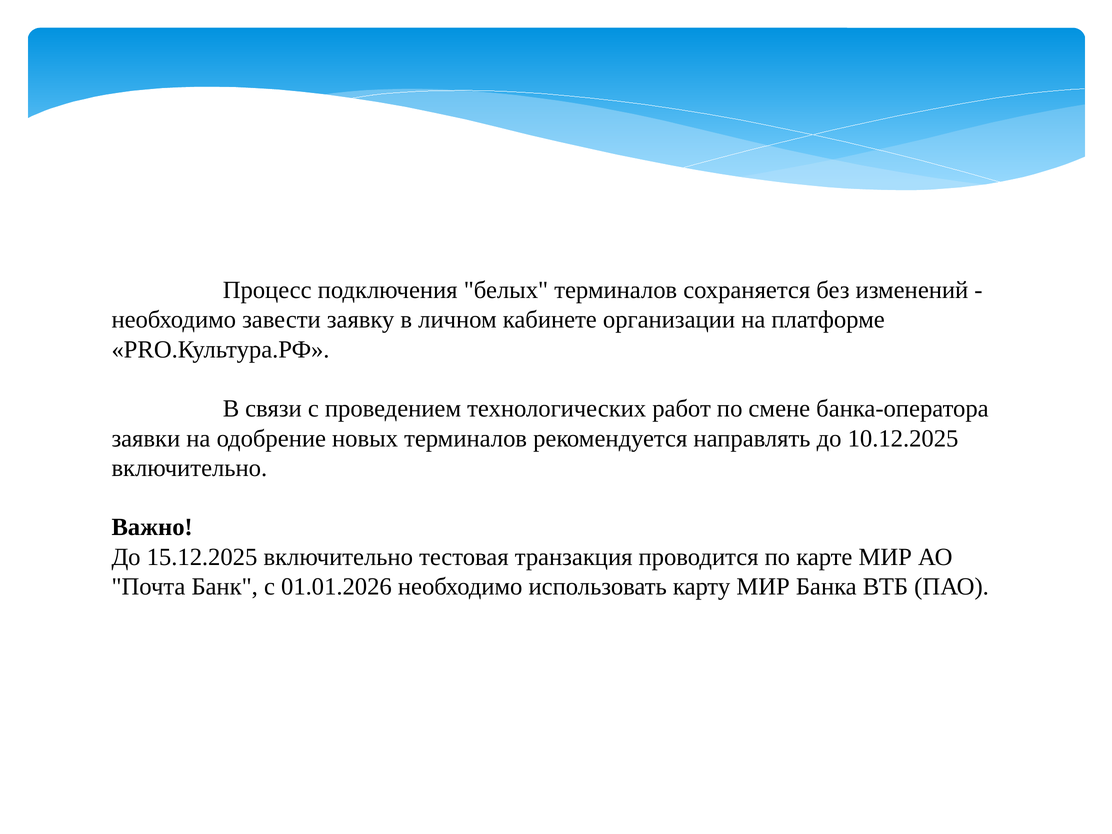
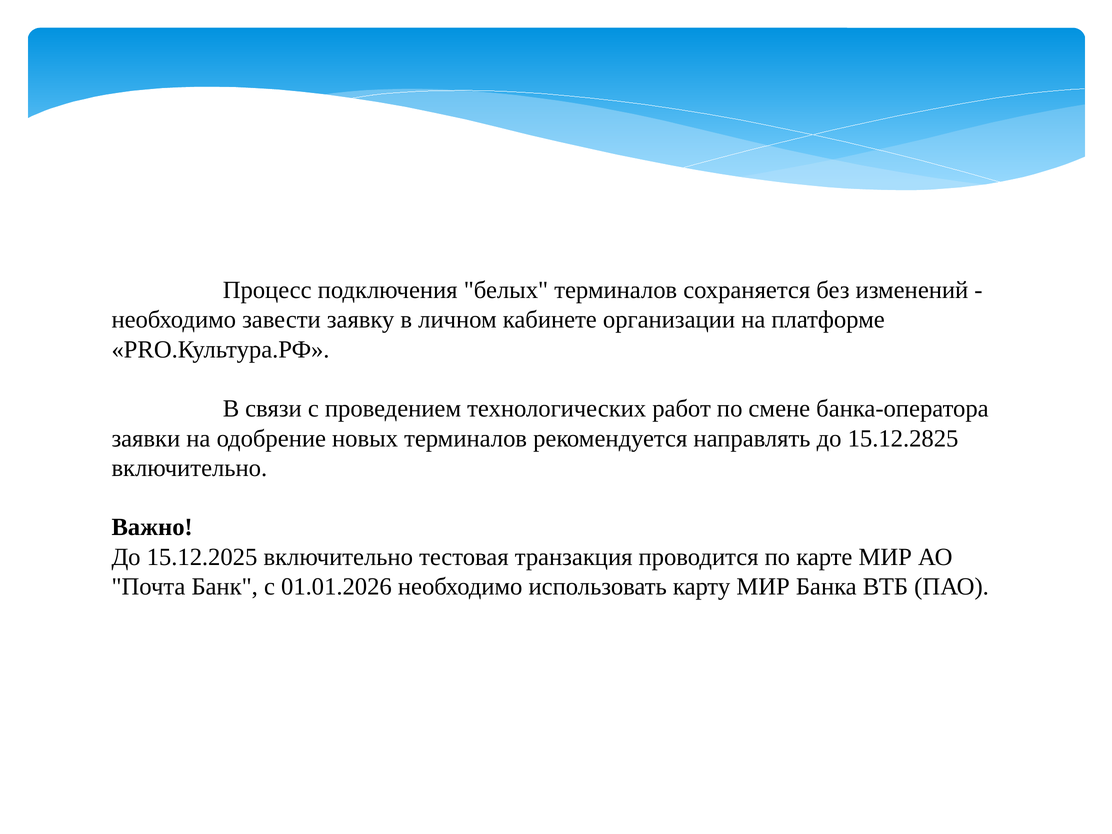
10.12.2025: 10.12.2025 -> 15.12.2825
